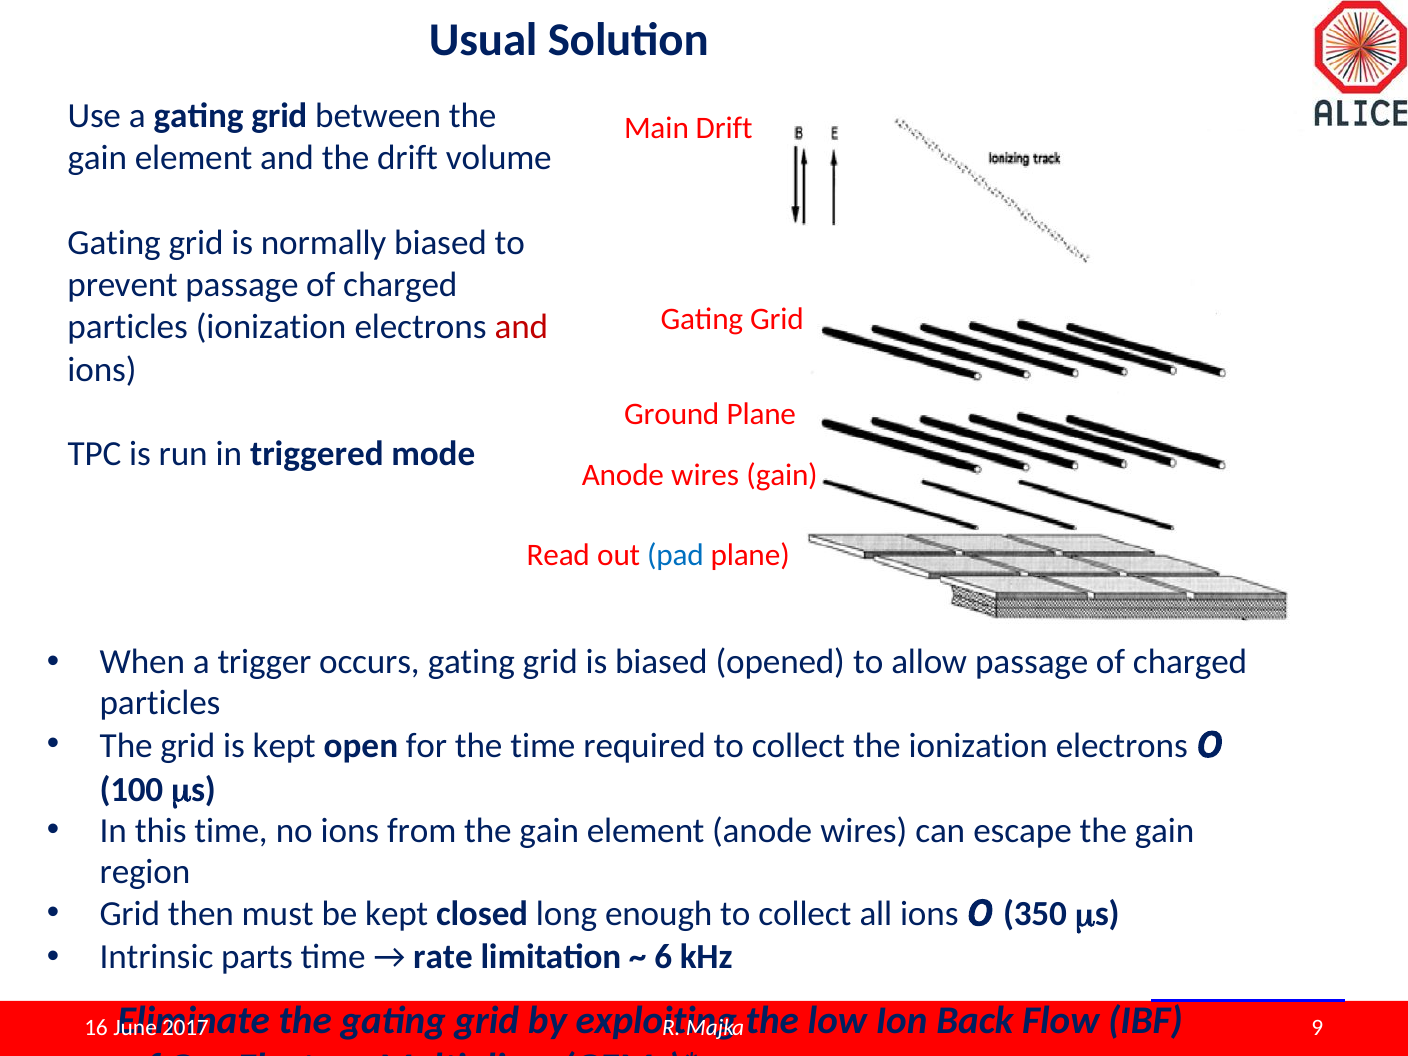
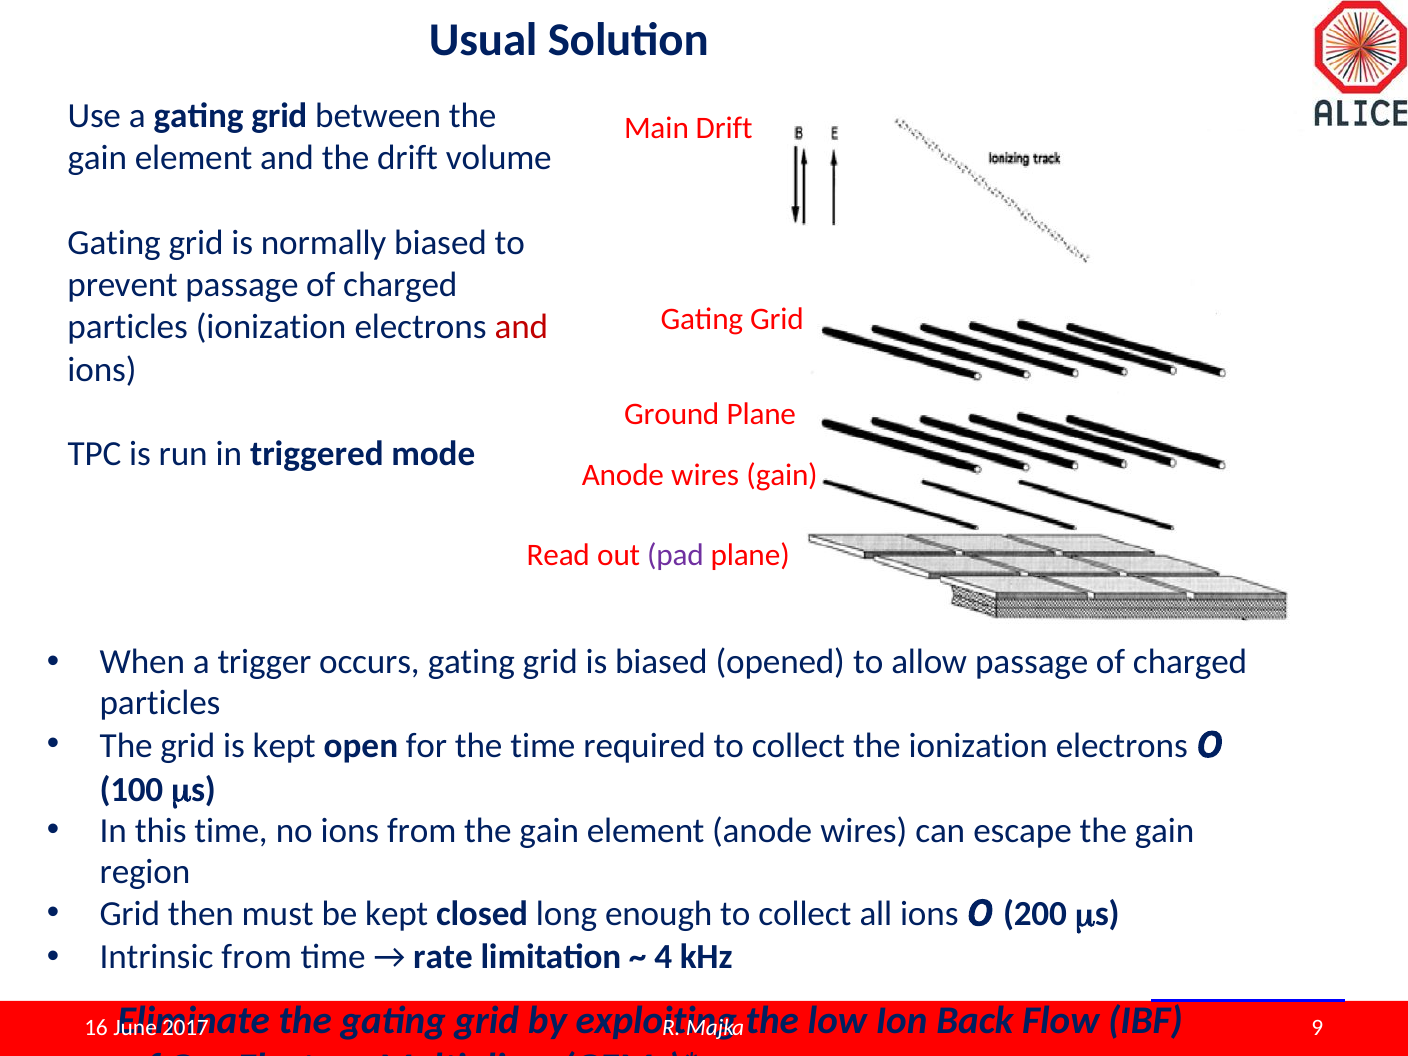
pad colour: blue -> purple
350: 350 -> 200
Intrinsic parts: parts -> from
6: 6 -> 4
